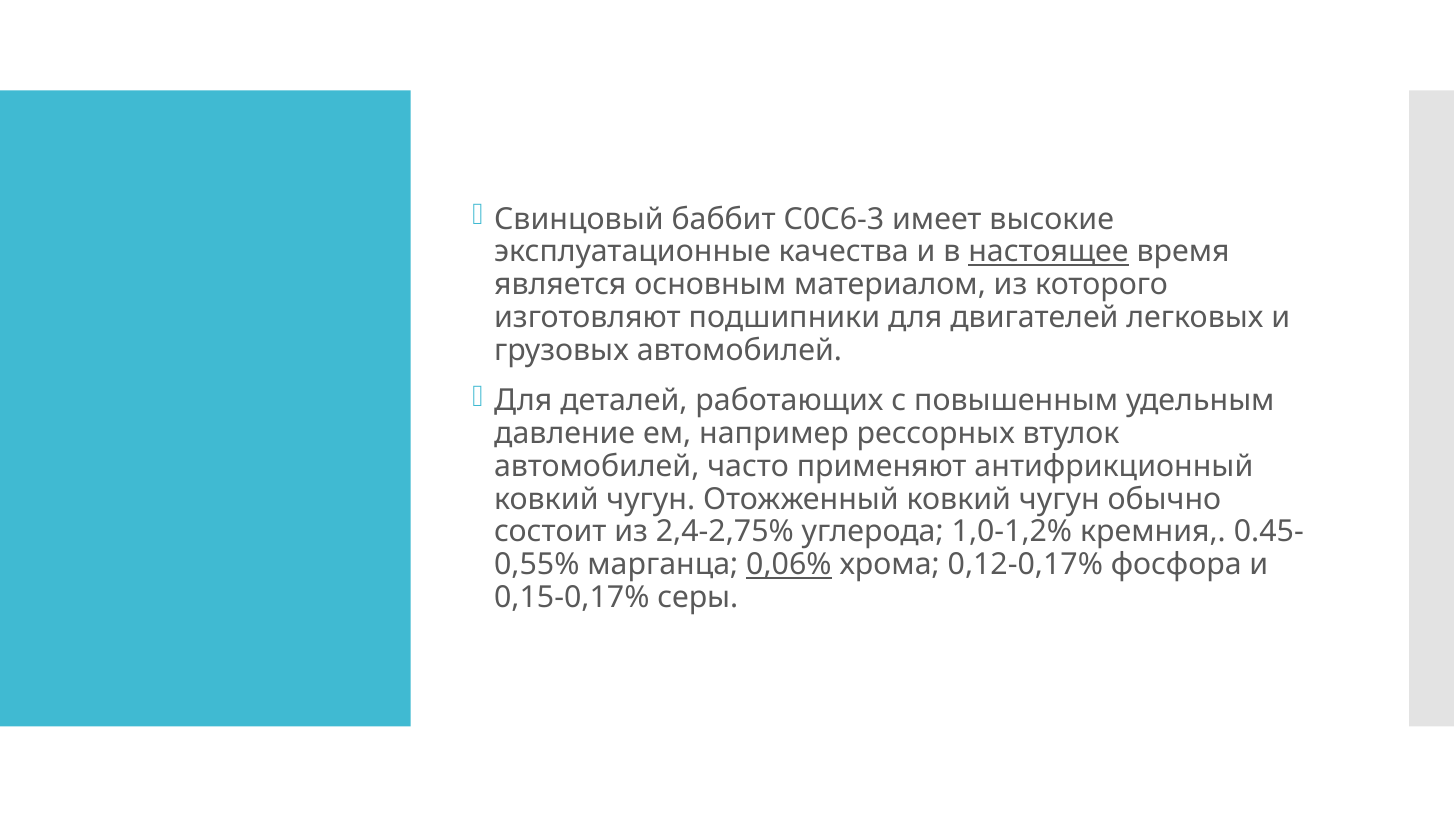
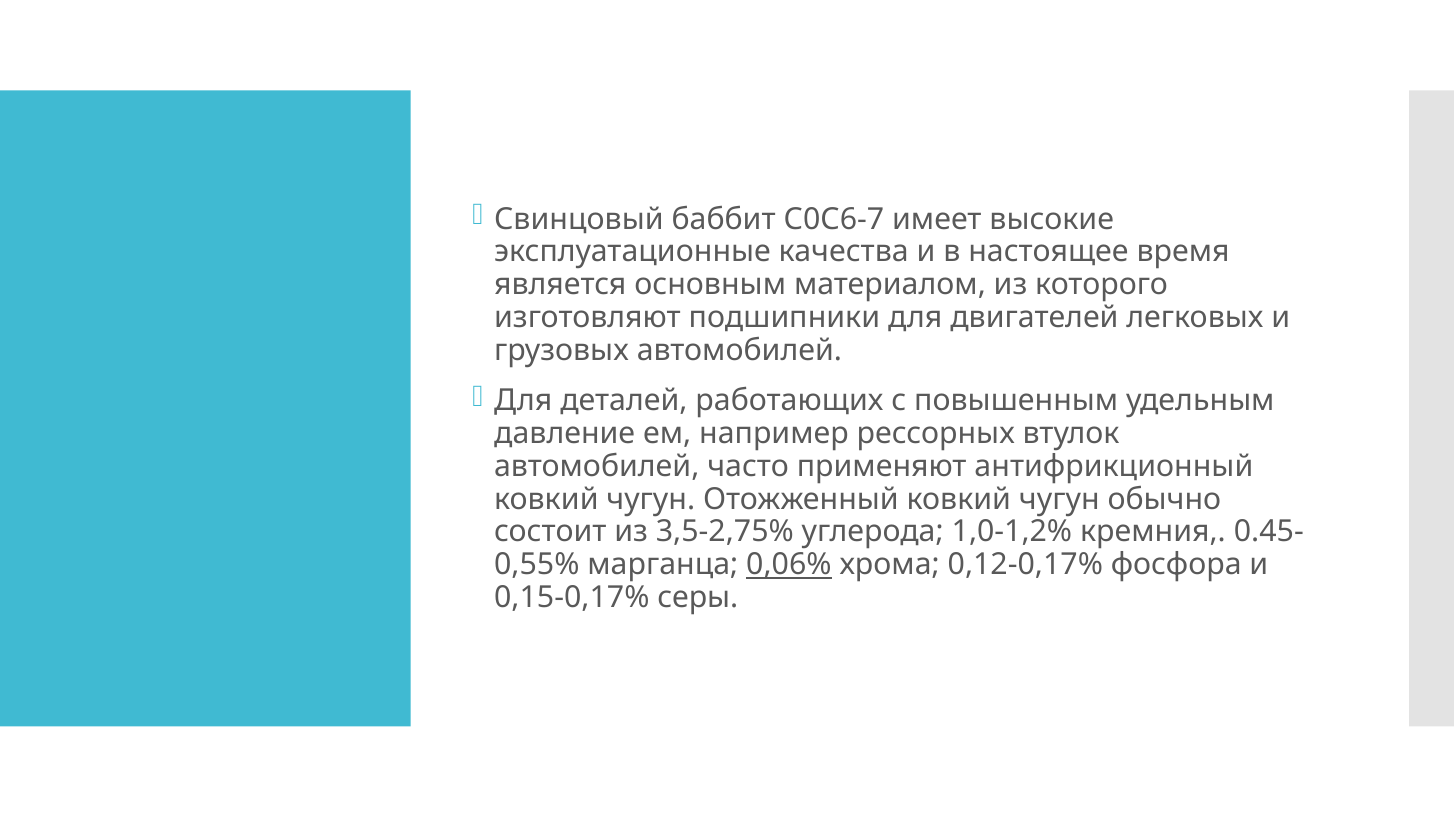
С0С6-3: С0С6-3 -> С0С6-7
настоящее underline: present -> none
2,4-2,75%: 2,4-2,75% -> 3,5-2,75%
